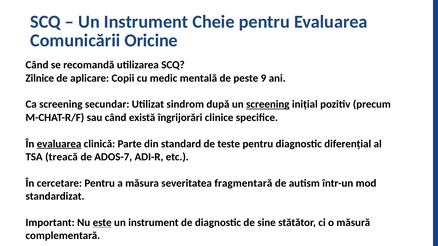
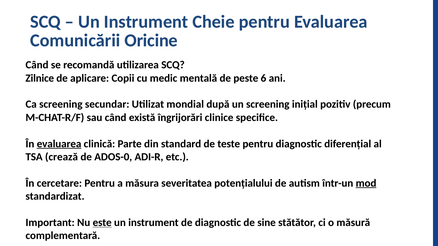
9: 9 -> 6
sindrom: sindrom -> mondial
screening at (268, 105) underline: present -> none
treacă: treacă -> crează
ADOS-7: ADOS-7 -> ADOS-0
fragmentară: fragmentară -> potențialului
mod underline: none -> present
